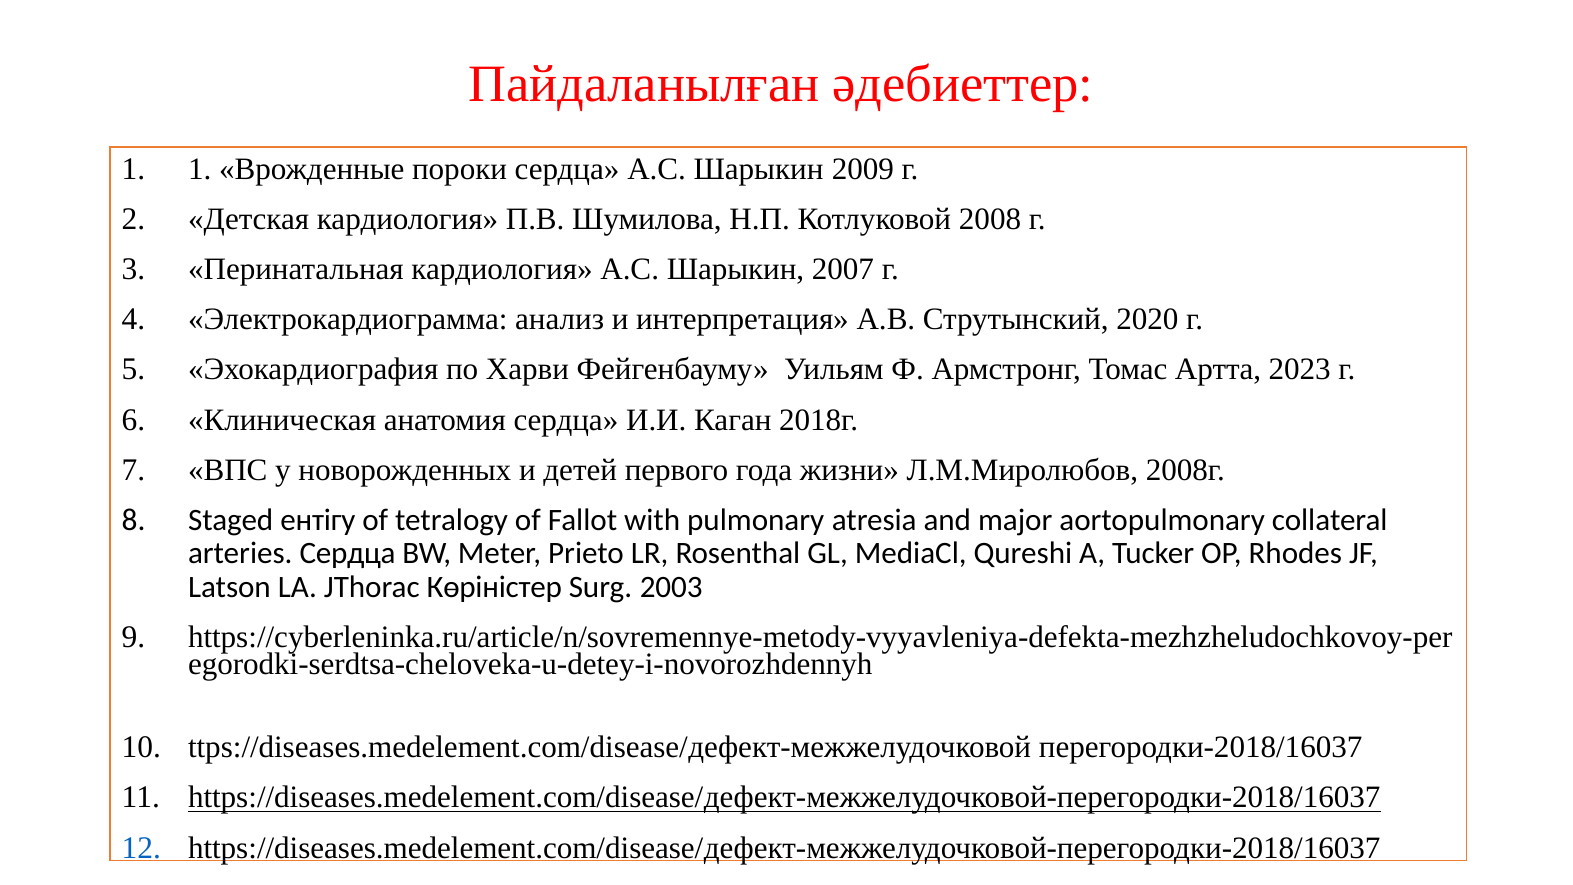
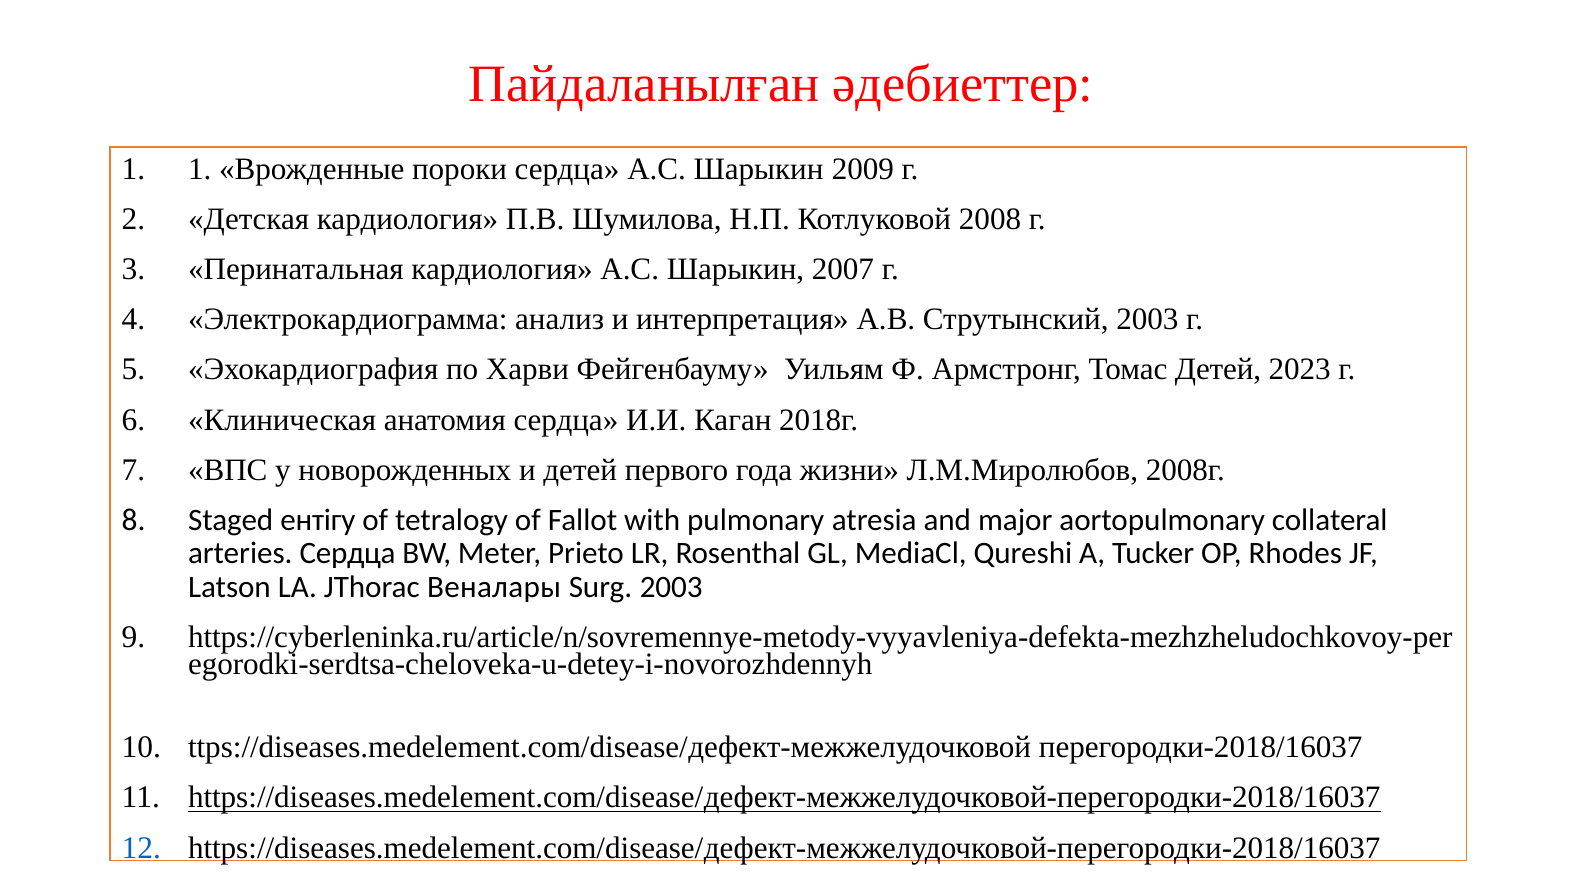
Струтынский 2020: 2020 -> 2003
Томас Артта: Артта -> Детей
Көріністер: Көріністер -> Веналары
